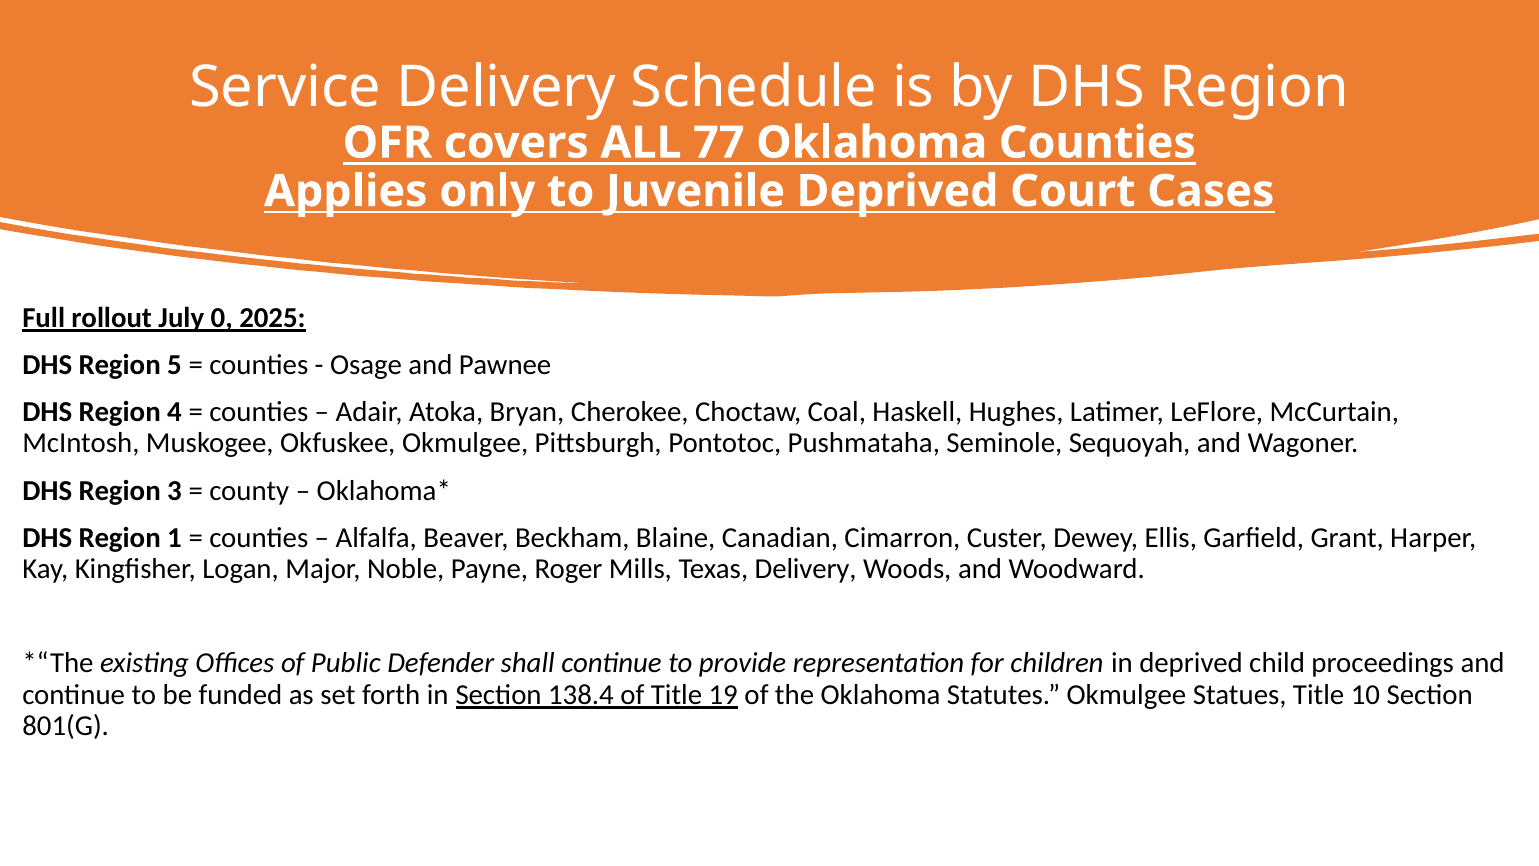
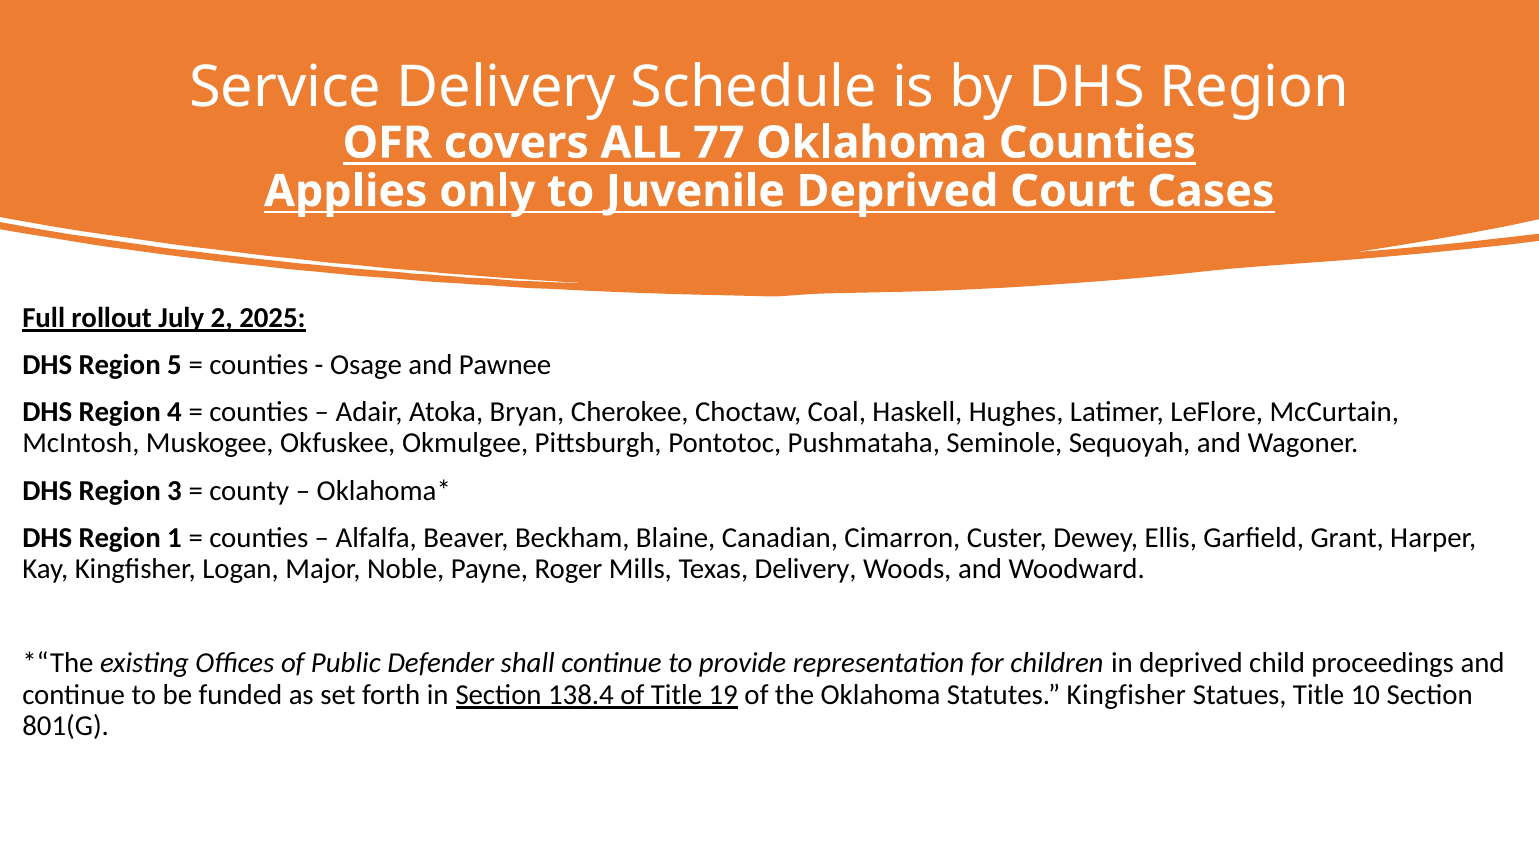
0: 0 -> 2
Statutes Okmulgee: Okmulgee -> Kingfisher
